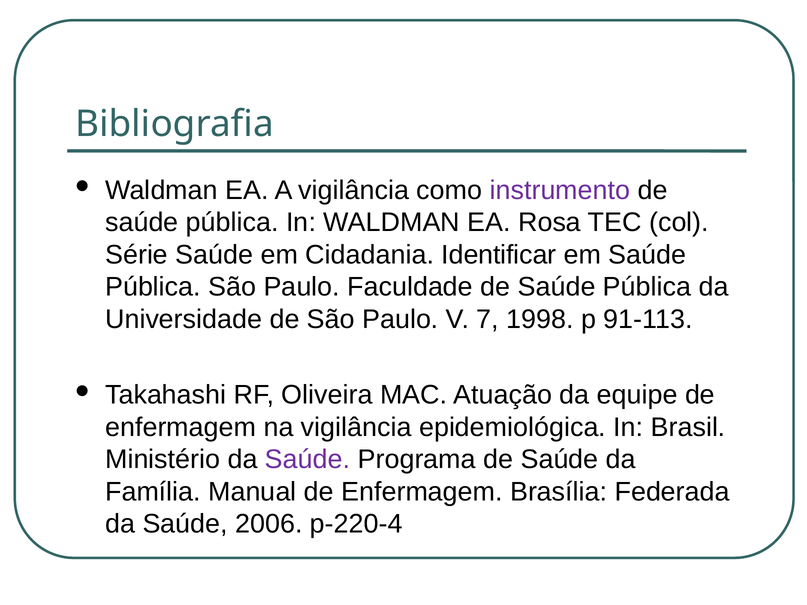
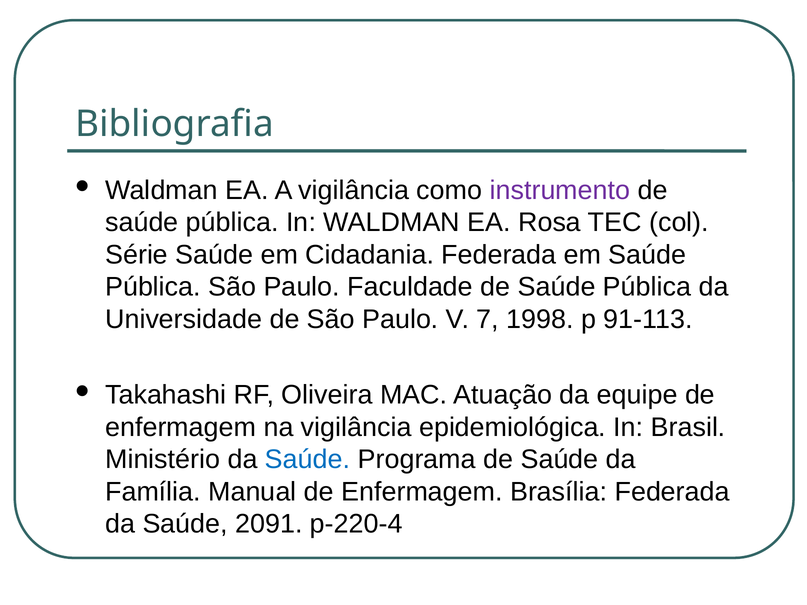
Cidadania Identificar: Identificar -> Federada
Saúde at (308, 460) colour: purple -> blue
2006: 2006 -> 2091
